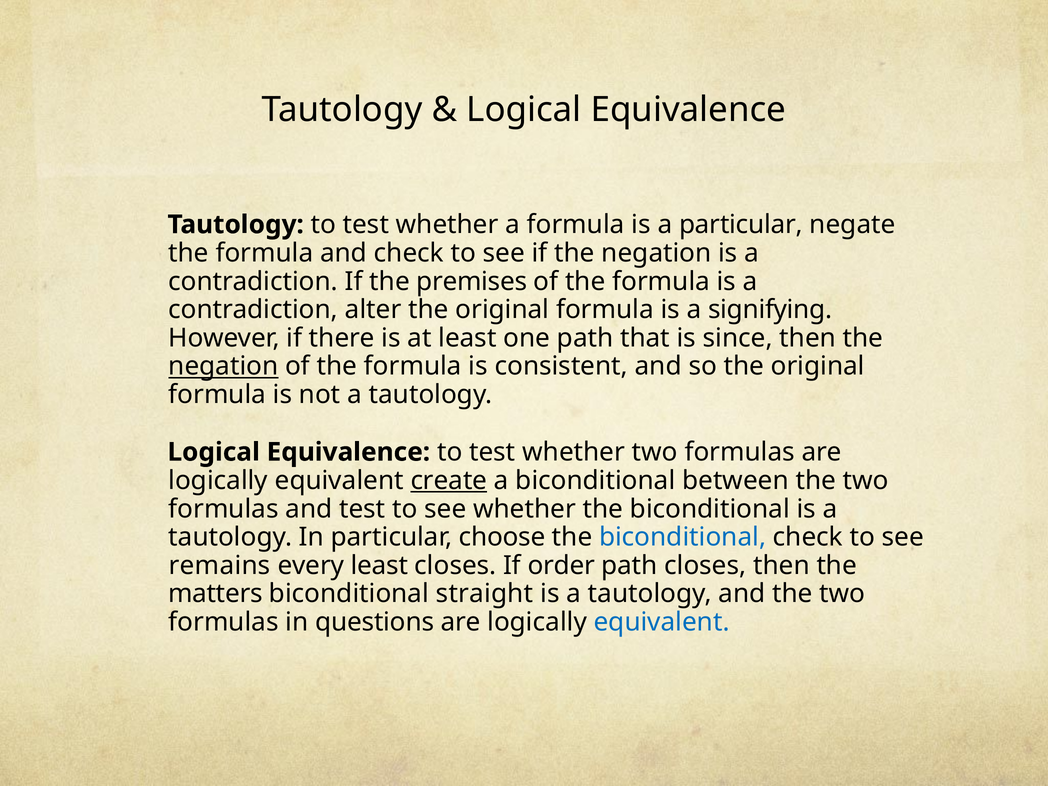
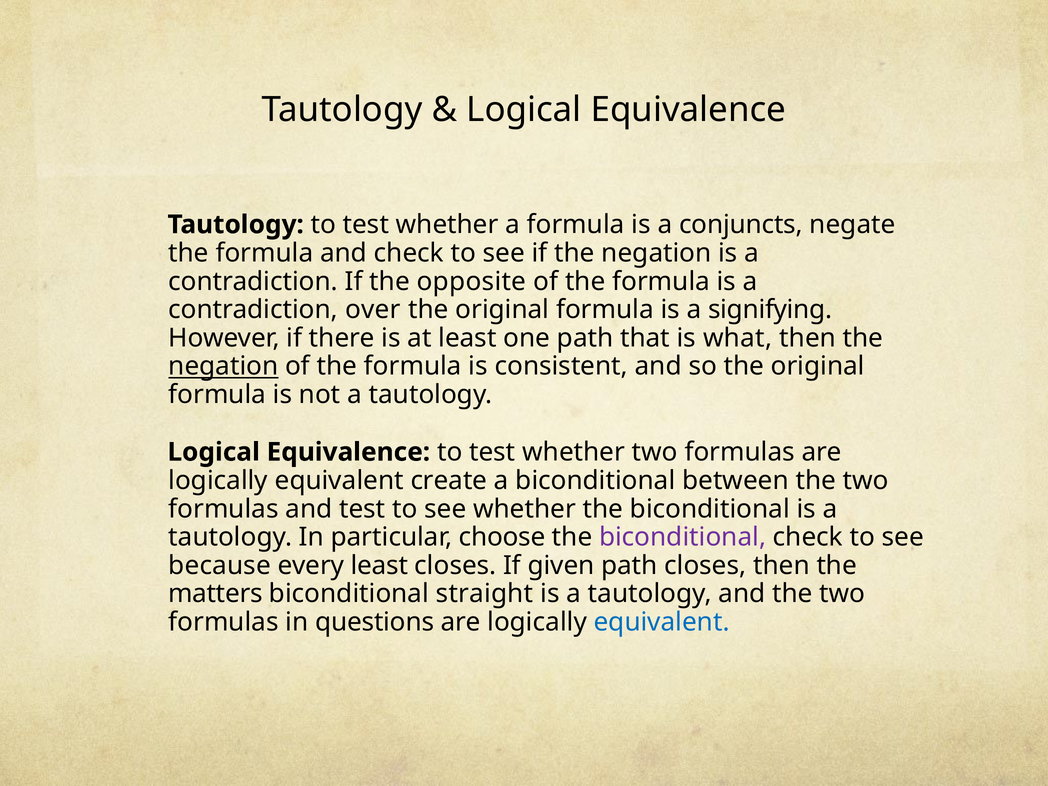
a particular: particular -> conjuncts
premises: premises -> opposite
alter: alter -> over
since: since -> what
create underline: present -> none
biconditional at (683, 537) colour: blue -> purple
remains: remains -> because
order: order -> given
